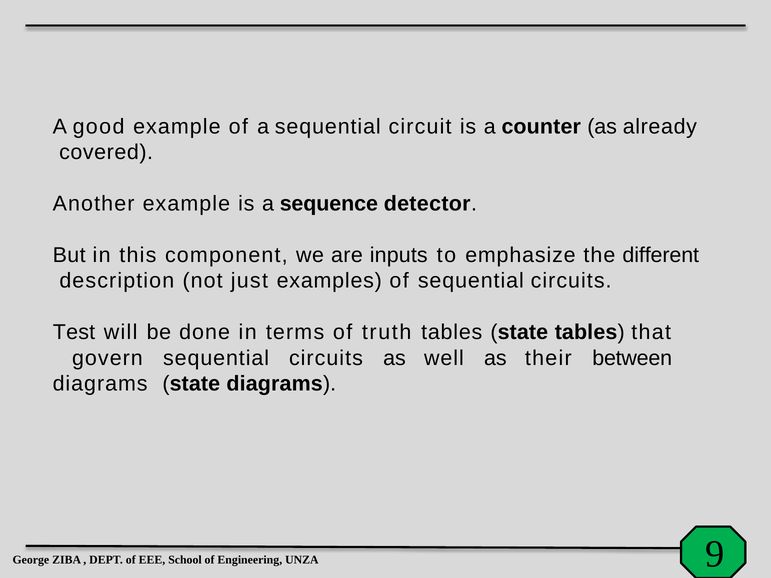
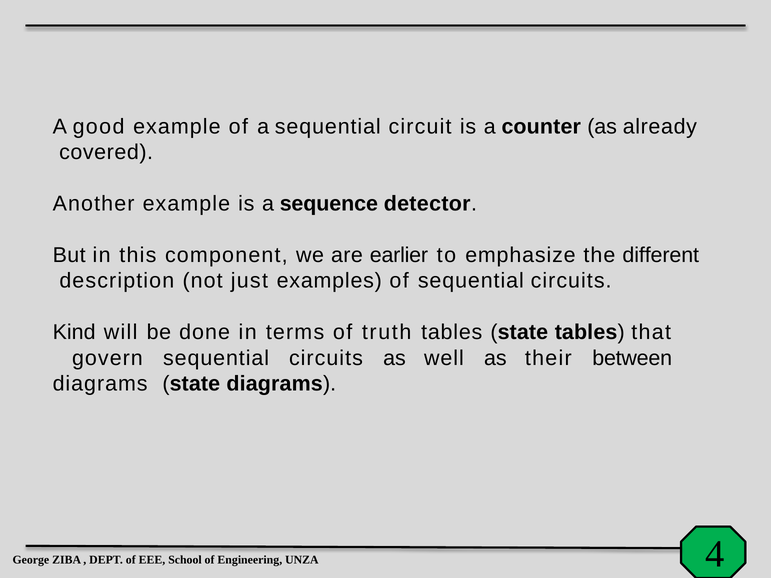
inputs: inputs -> earlier
Test: Test -> Kind
9: 9 -> 4
